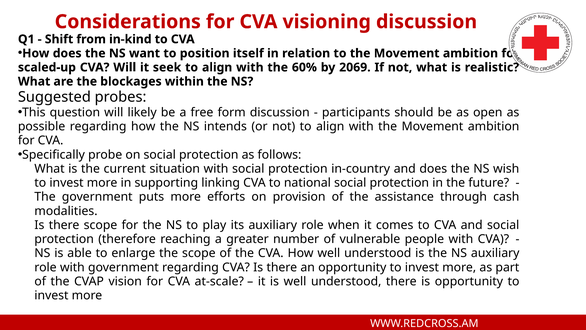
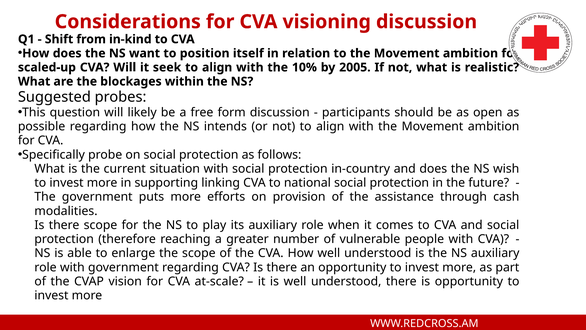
60%: 60% -> 10%
2069: 2069 -> 2005
